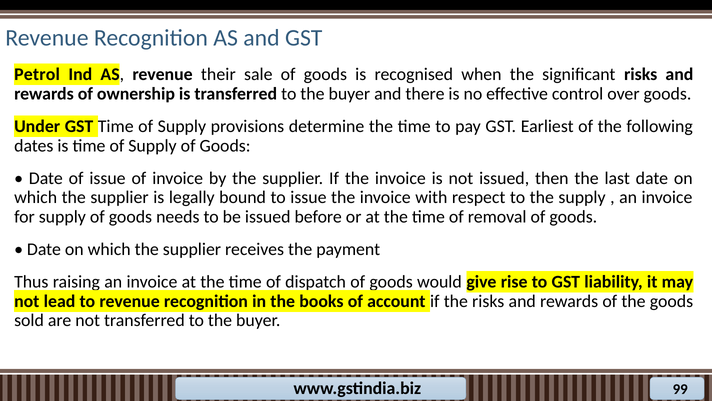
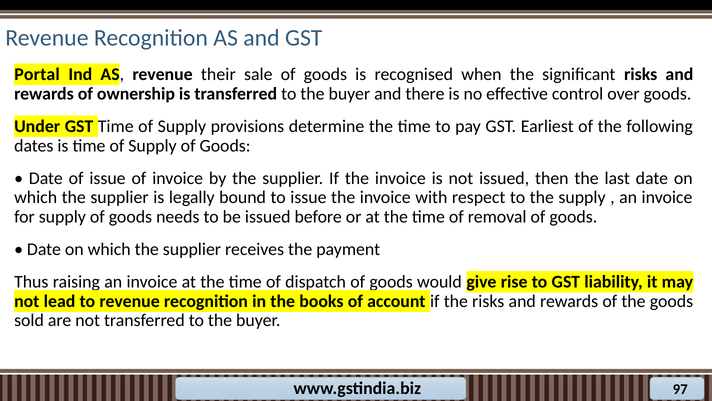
Petrol: Petrol -> Portal
99: 99 -> 97
